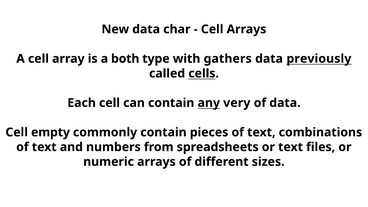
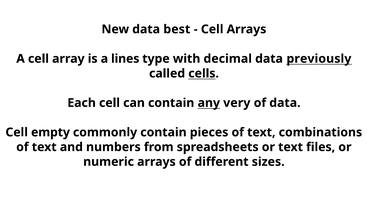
char: char -> best
both: both -> lines
gathers: gathers -> decimal
